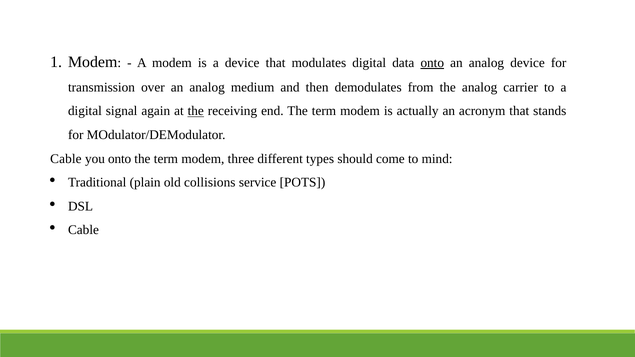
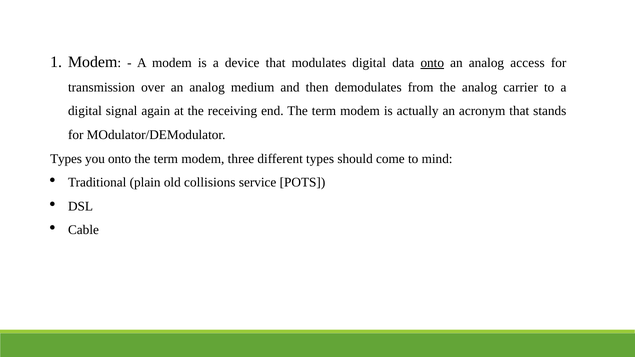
analog device: device -> access
the at (196, 111) underline: present -> none
Cable at (66, 159): Cable -> Types
